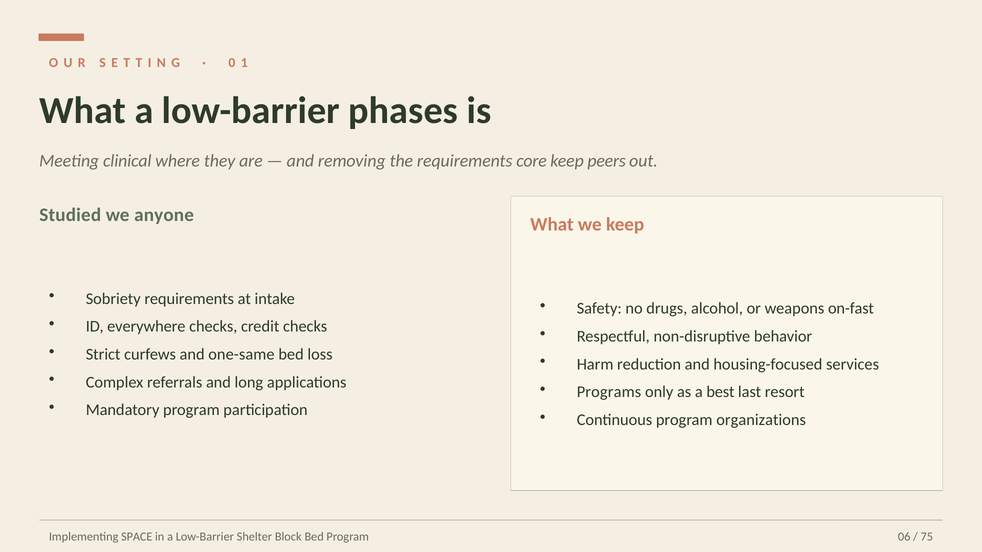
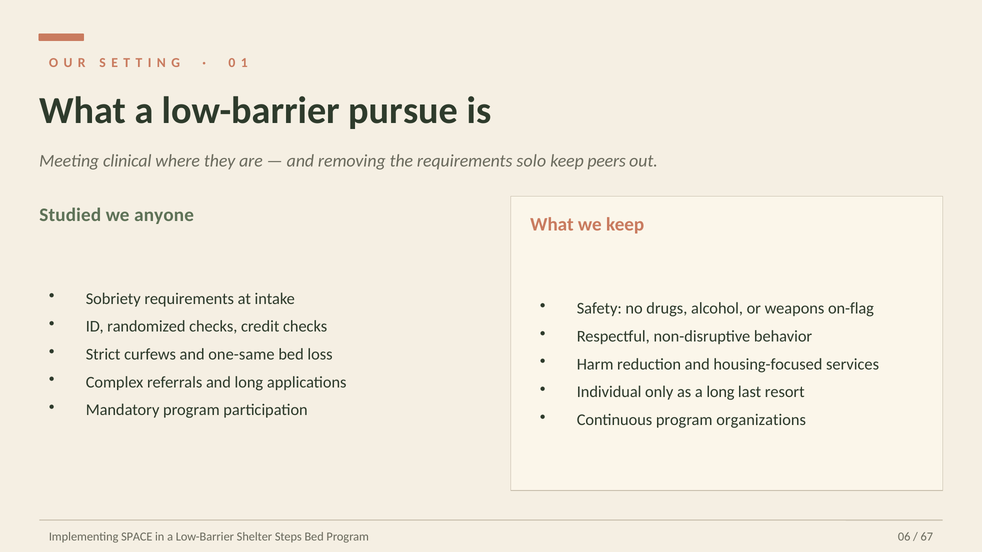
phases: phases -> pursue
core: core -> solo
on-fast: on-fast -> on-flag
everywhere: everywhere -> randomized
Programs: Programs -> Individual
a best: best -> long
Block: Block -> Steps
75: 75 -> 67
